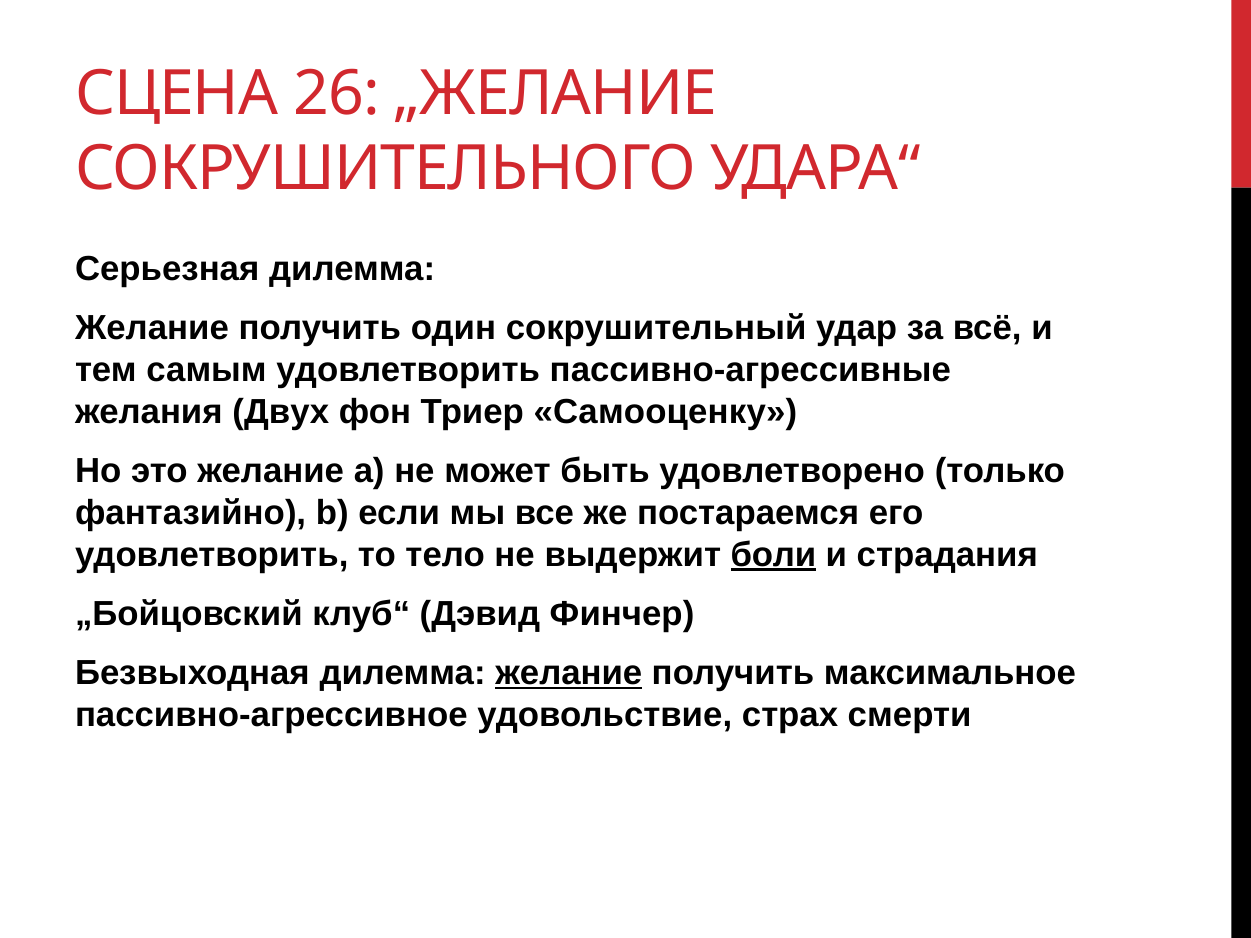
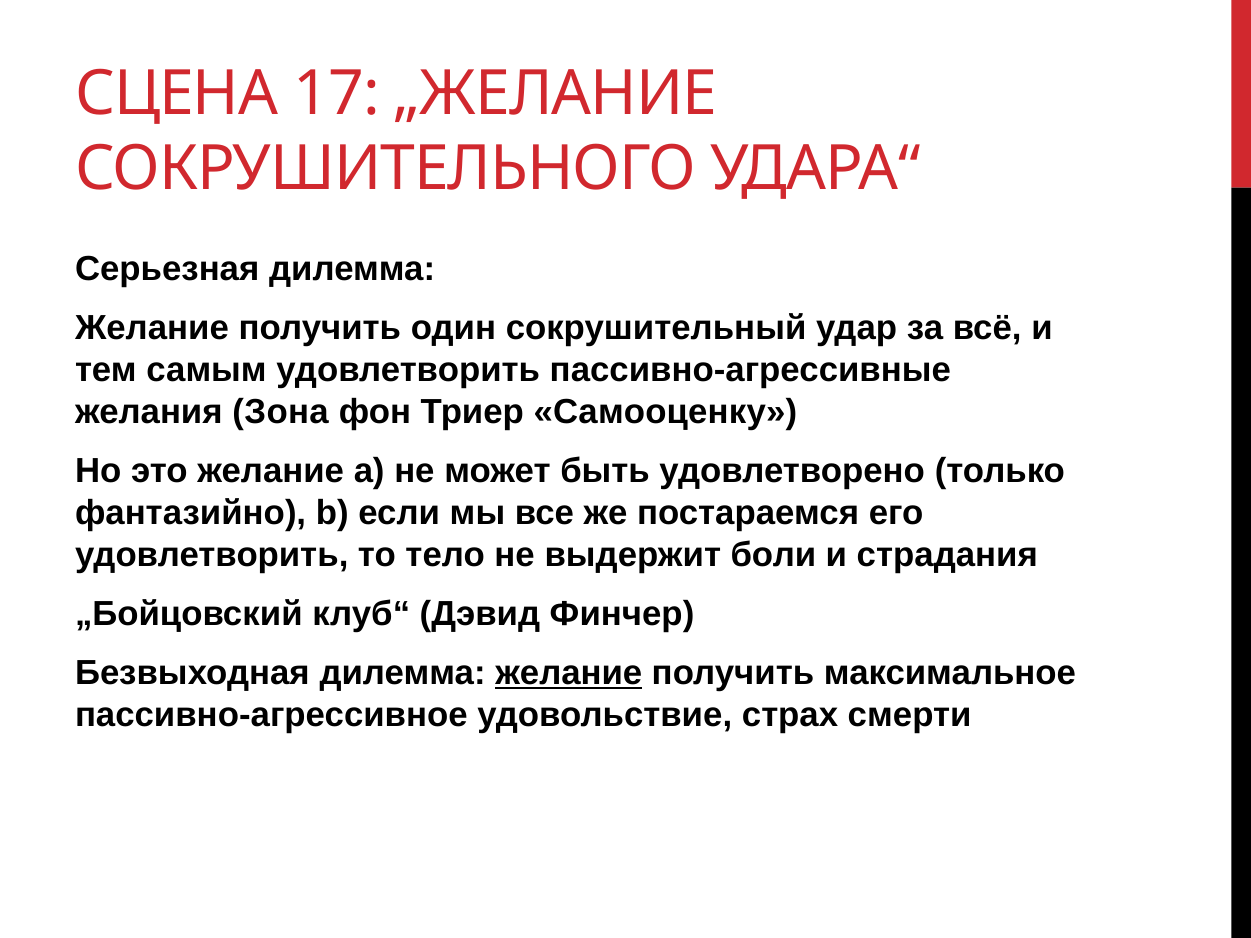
26: 26 -> 17
Двух: Двух -> Зона
боли underline: present -> none
